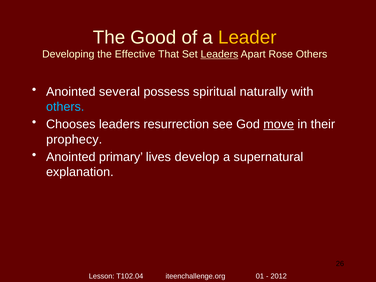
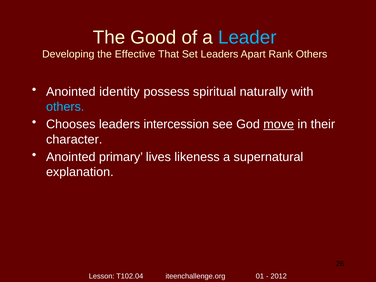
Leader colour: yellow -> light blue
Leaders at (219, 54) underline: present -> none
Rose: Rose -> Rank
several: several -> identity
resurrection: resurrection -> intercession
prophecy: prophecy -> character
develop: develop -> likeness
